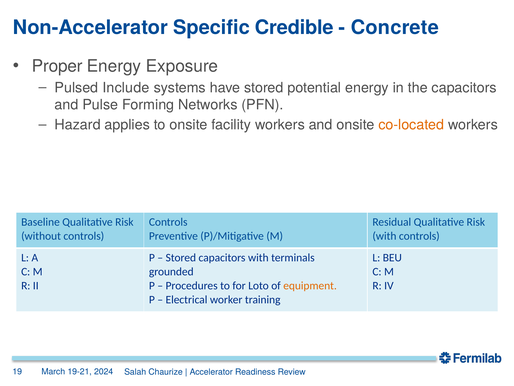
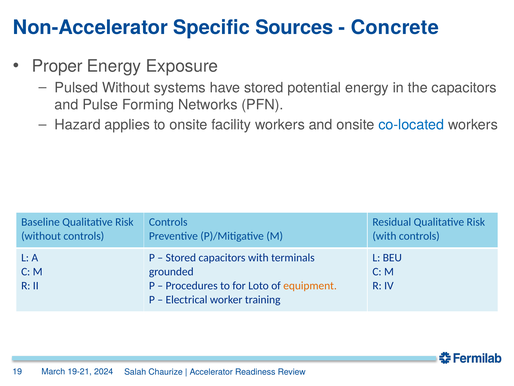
Credible: Credible -> Sources
Pulsed Include: Include -> Without
co-located colour: orange -> blue
